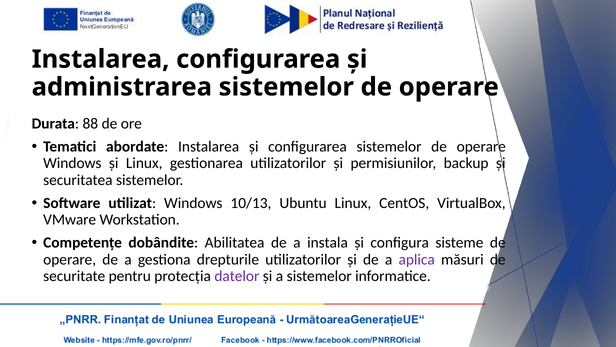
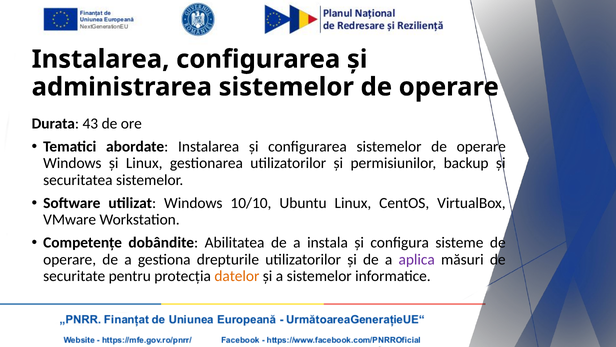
88: 88 -> 43
10/13: 10/13 -> 10/10
datelor colour: purple -> orange
